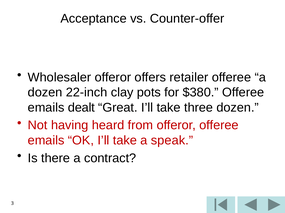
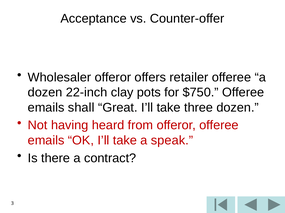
$380: $380 -> $750
dealt: dealt -> shall
